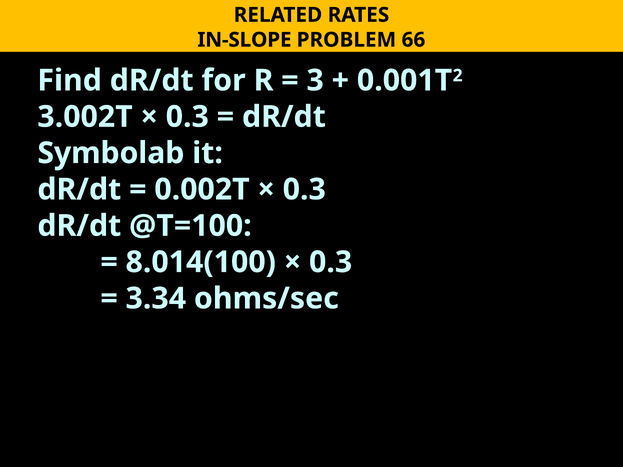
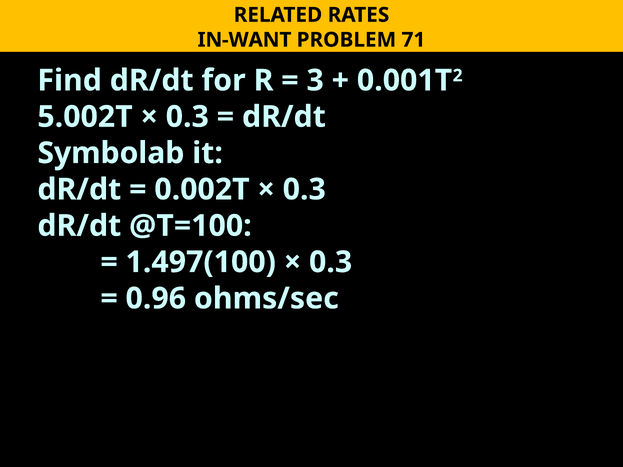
IN-SLOPE: IN-SLOPE -> IN-WANT
66: 66 -> 71
3.002T: 3.002T -> 5.002T
8.014(100: 8.014(100 -> 1.497(100
3.34: 3.34 -> 0.96
